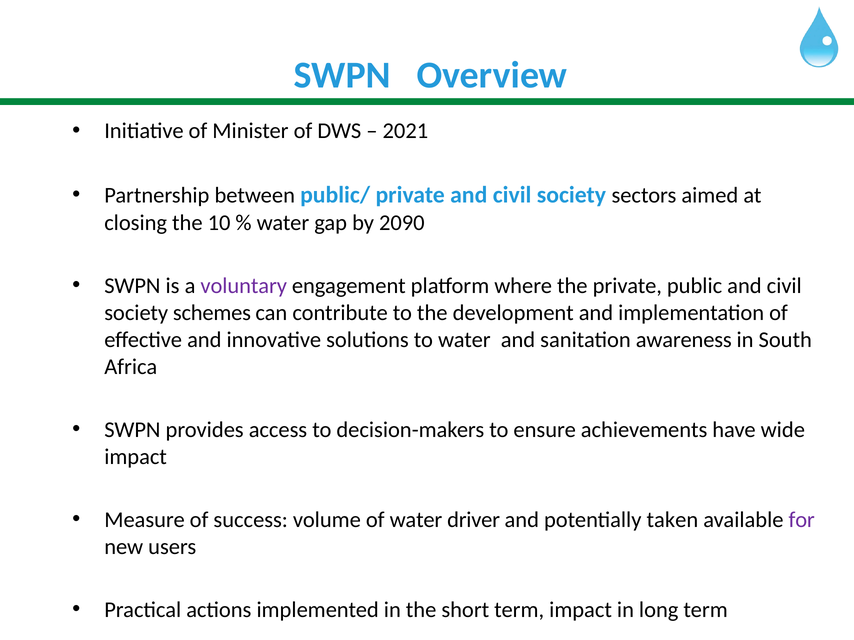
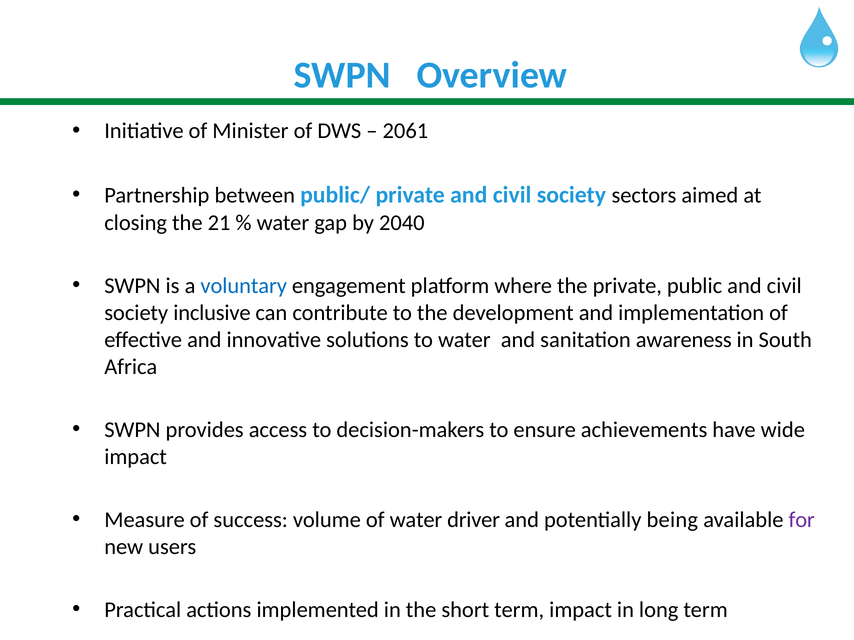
2021: 2021 -> 2061
10: 10 -> 21
2090: 2090 -> 2040
voluntary colour: purple -> blue
schemes: schemes -> inclusive
taken: taken -> being
